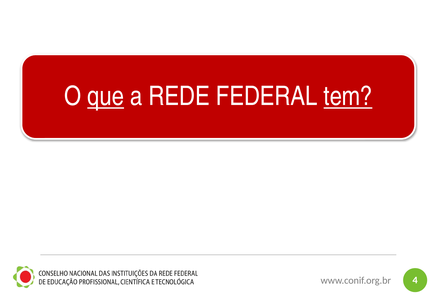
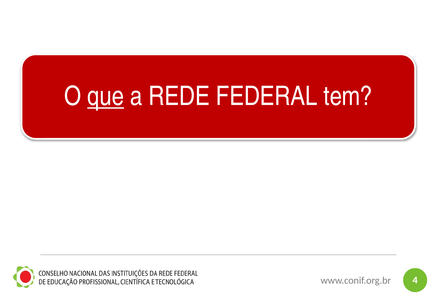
tem underline: present -> none
